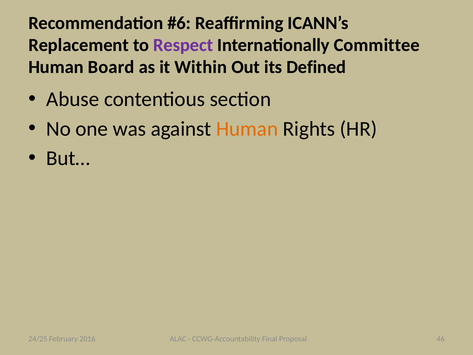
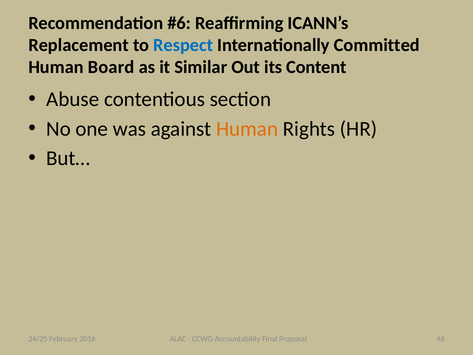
Respect colour: purple -> blue
Committee: Committee -> Committed
Within: Within -> Similar
Defined: Defined -> Content
